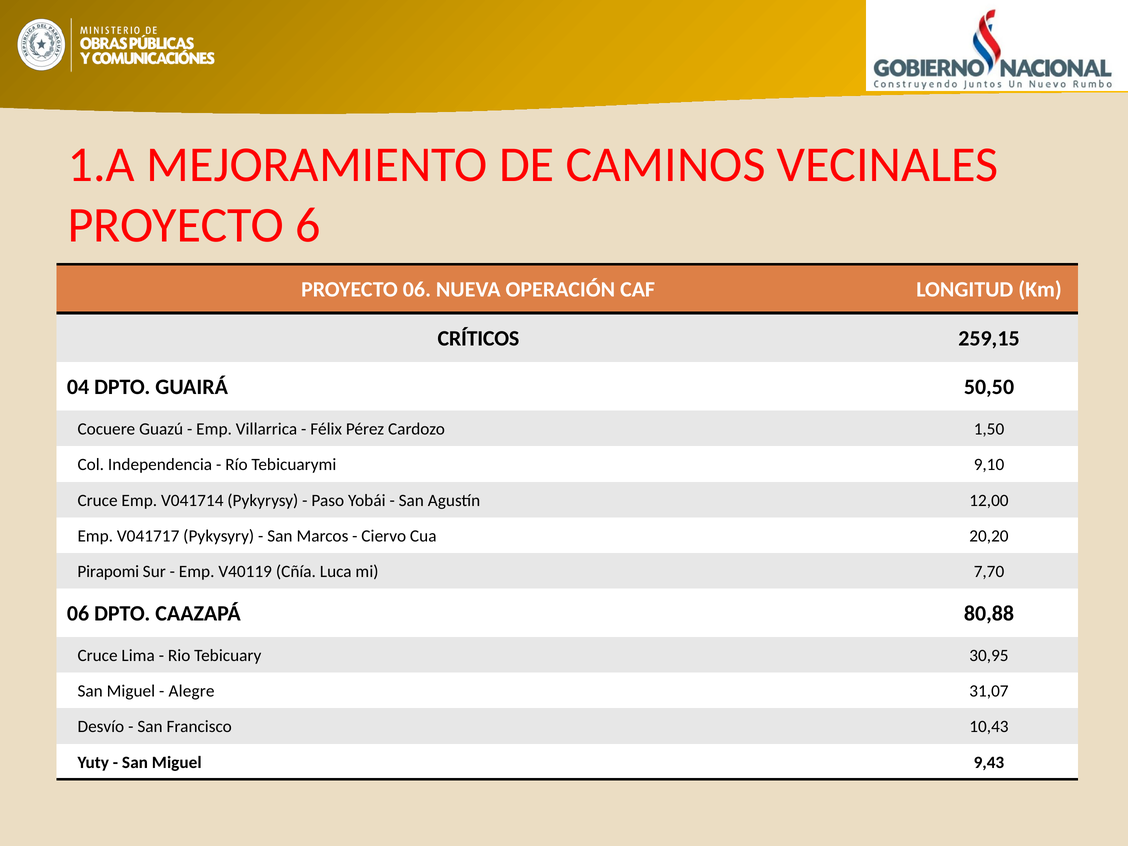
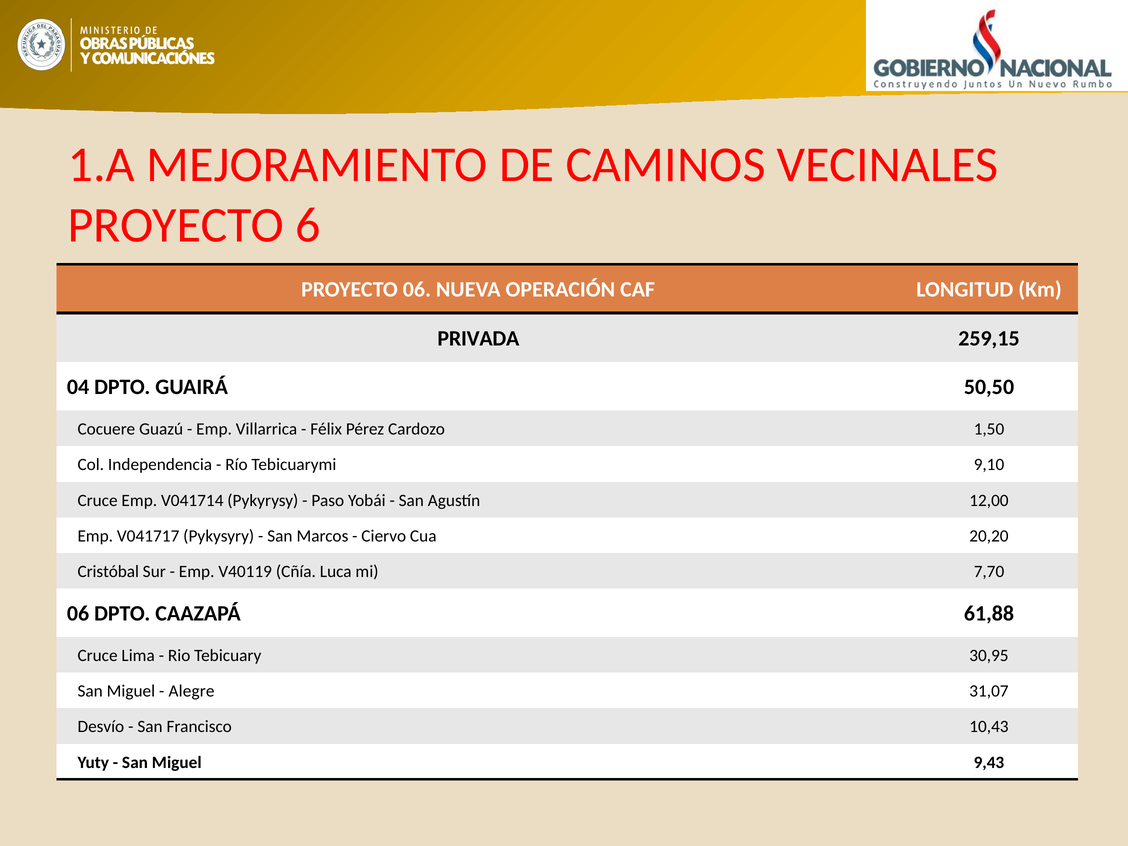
CRÍTICOS: CRÍTICOS -> PRIVADA
Pirapomi: Pirapomi -> Cristóbal
80,88: 80,88 -> 61,88
